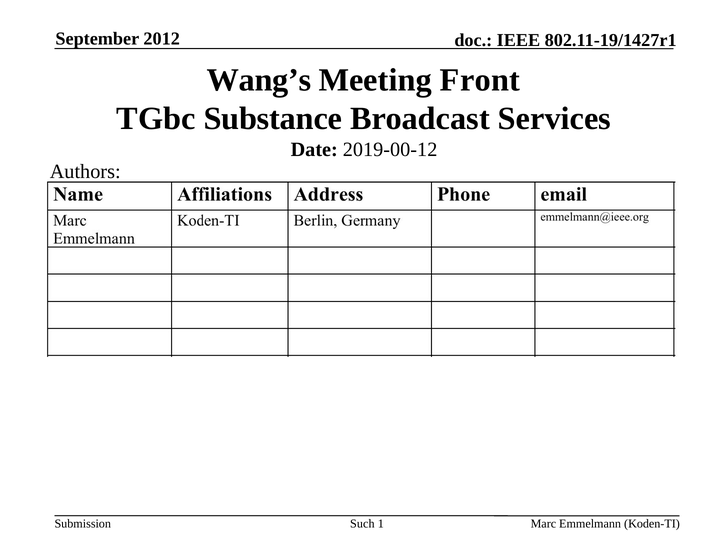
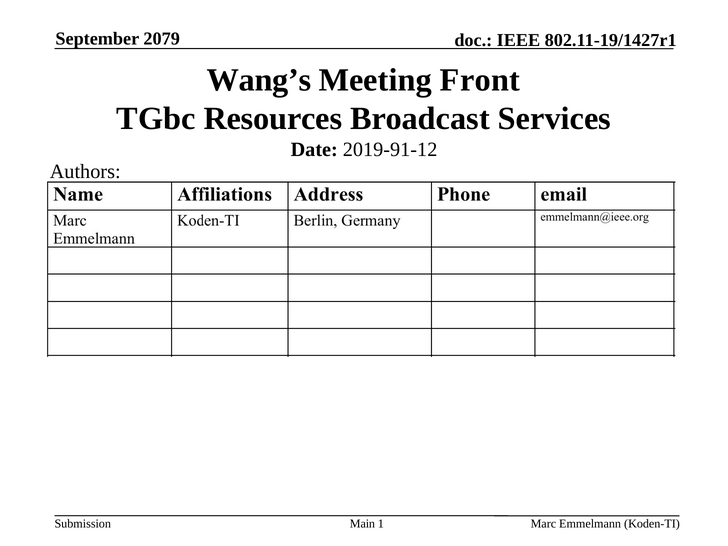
2012: 2012 -> 2079
Substance: Substance -> Resources
2019-00-12: 2019-00-12 -> 2019-91-12
Such: Such -> Main
